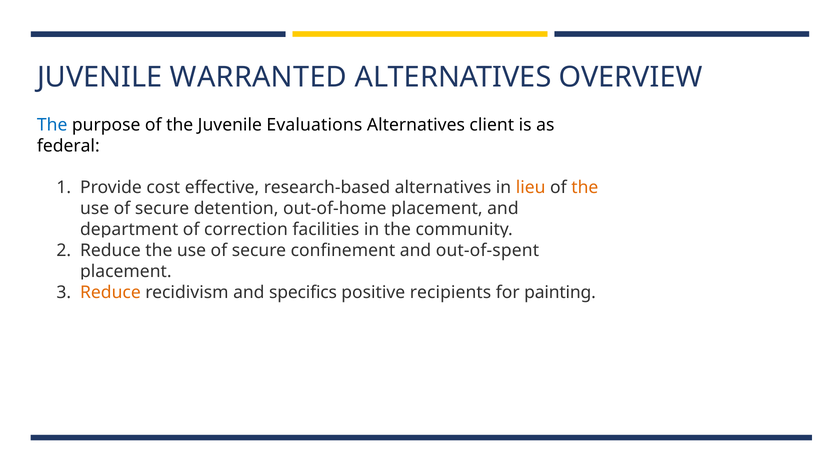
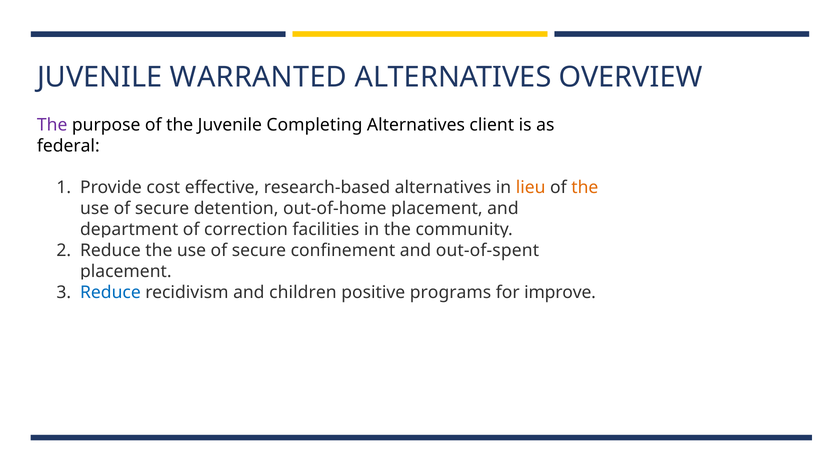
The at (52, 125) colour: blue -> purple
Evaluations: Evaluations -> Completing
Reduce at (110, 293) colour: orange -> blue
specifics: specifics -> children
recipients: recipients -> programs
painting: painting -> improve
